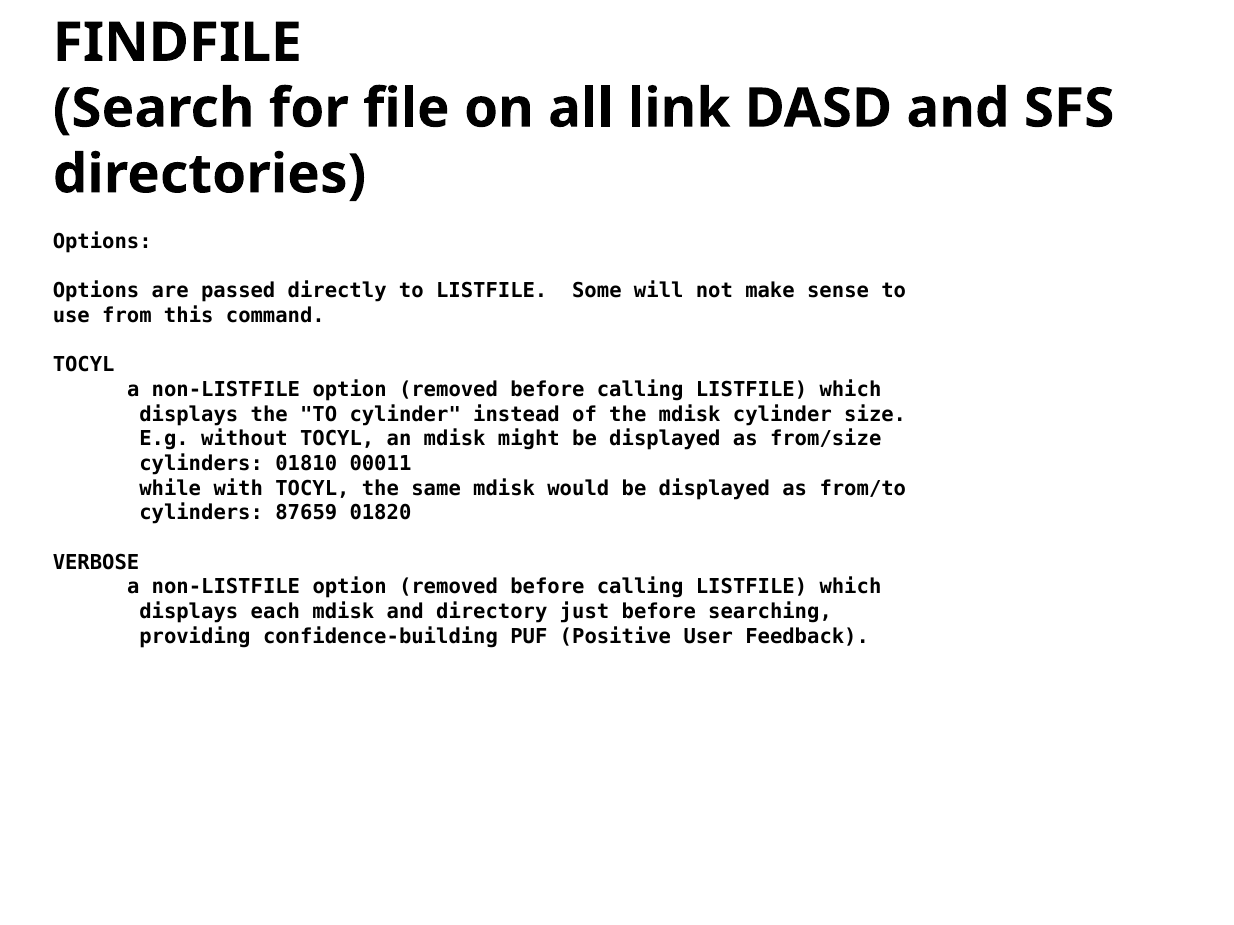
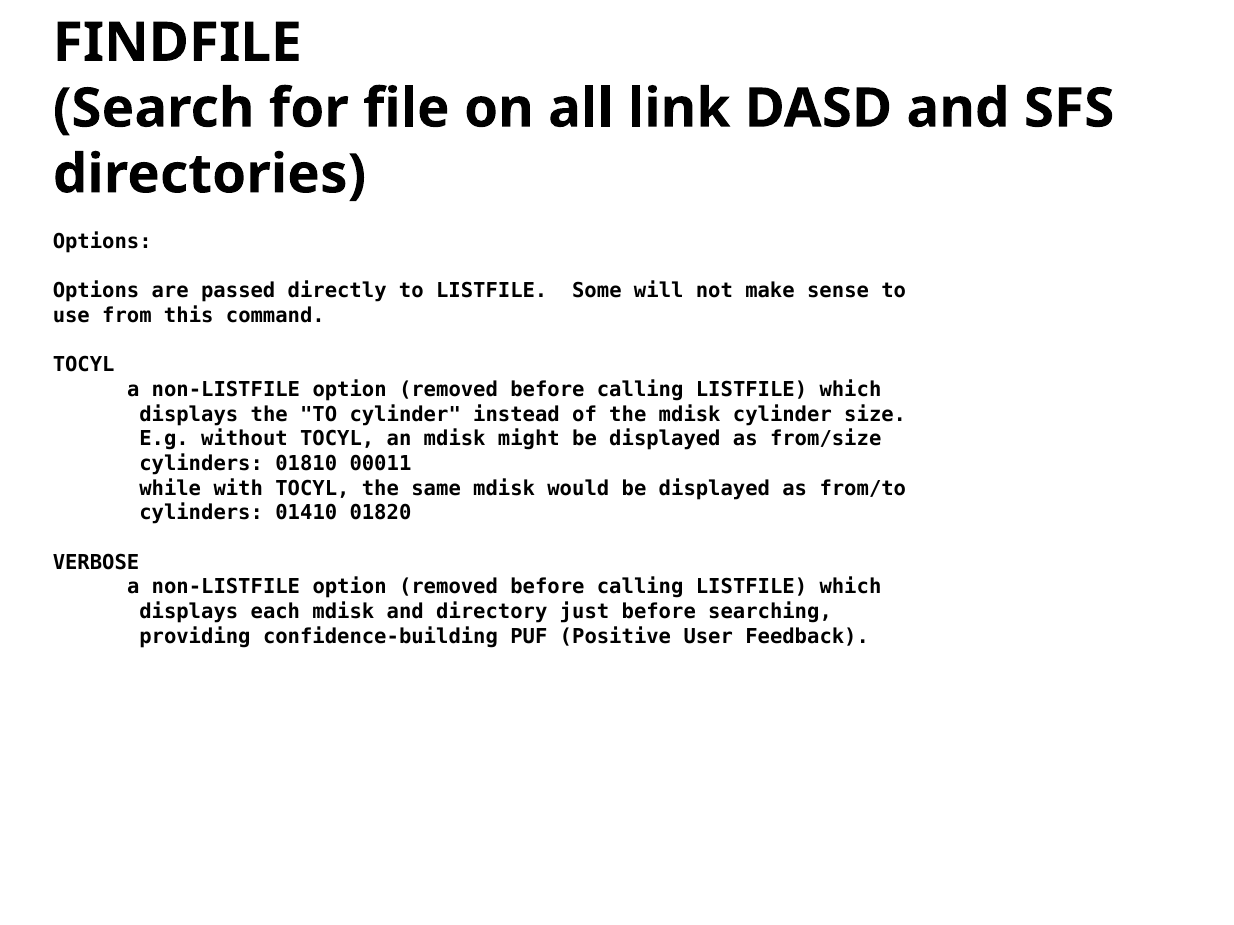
87659: 87659 -> 01410
